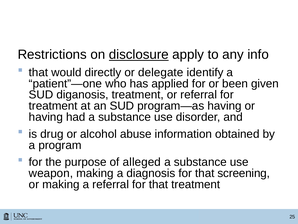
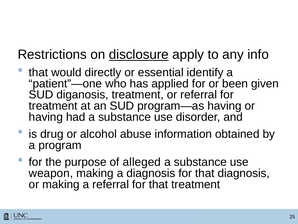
delegate: delegate -> essential
that screening: screening -> diagnosis
